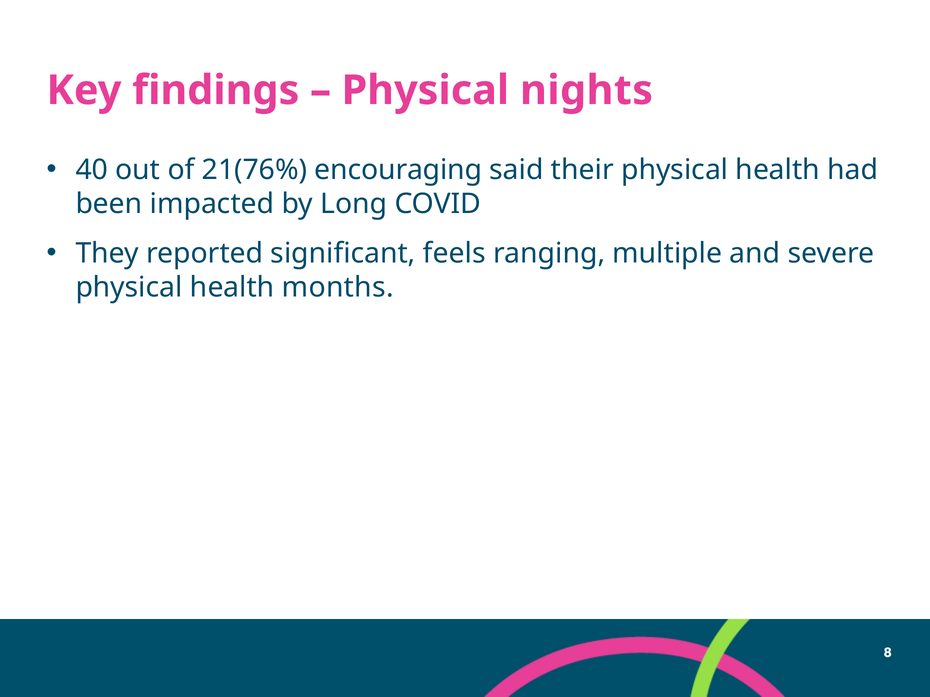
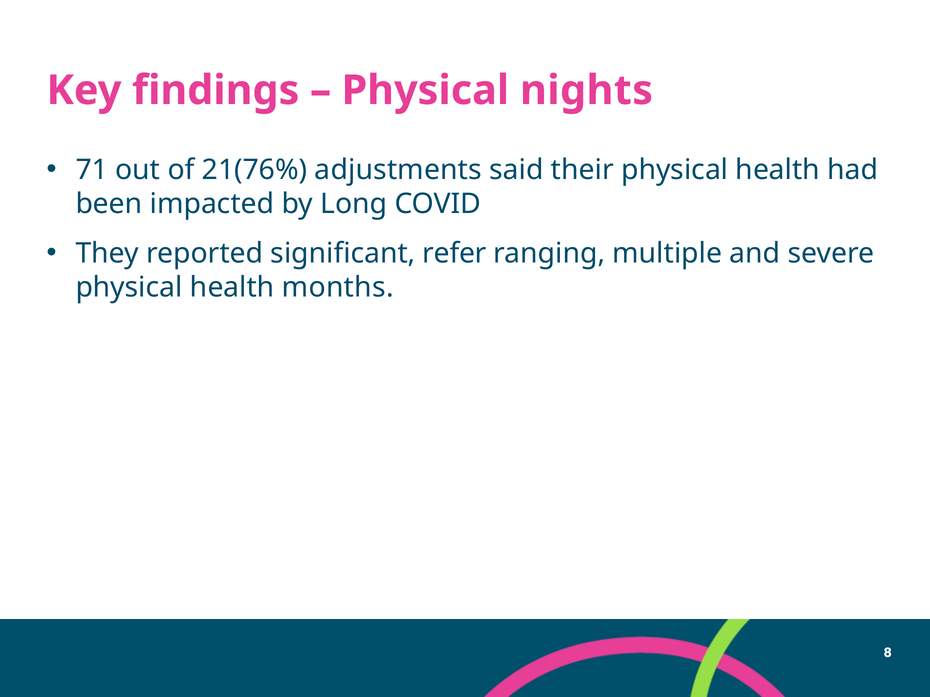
40: 40 -> 71
encouraging: encouraging -> adjustments
feels: feels -> refer
